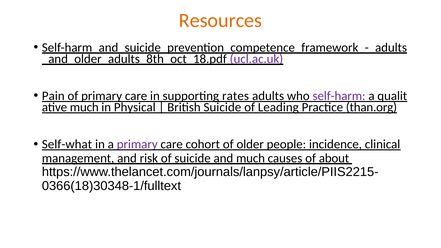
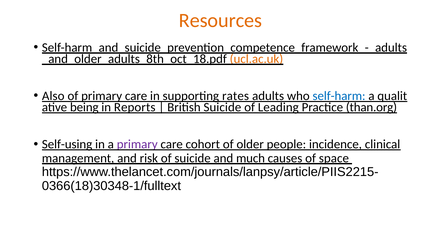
ucl.ac.uk colour: purple -> orange
Pain: Pain -> Also
self-harm colour: purple -> blue
much at (84, 107): much -> being
Physical: Physical -> Reports
Self-what: Self-what -> Self-using
about: about -> space
